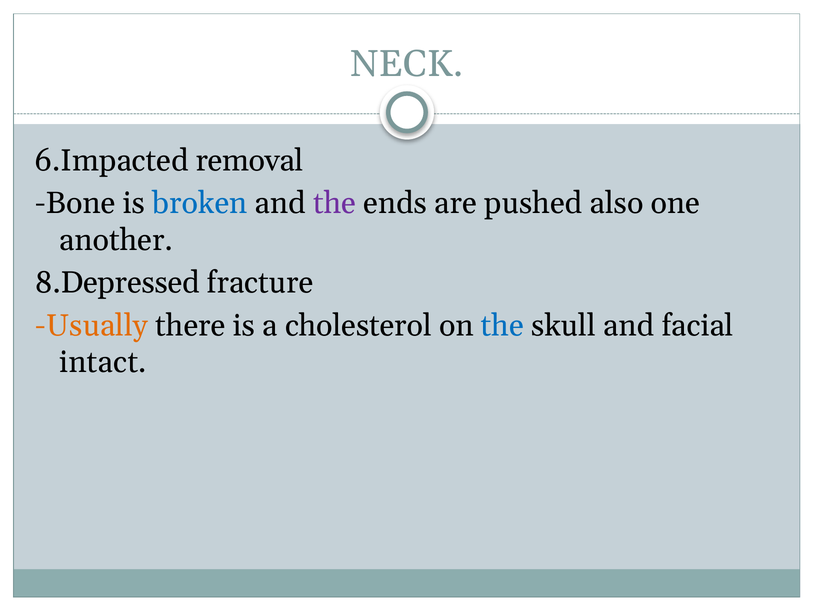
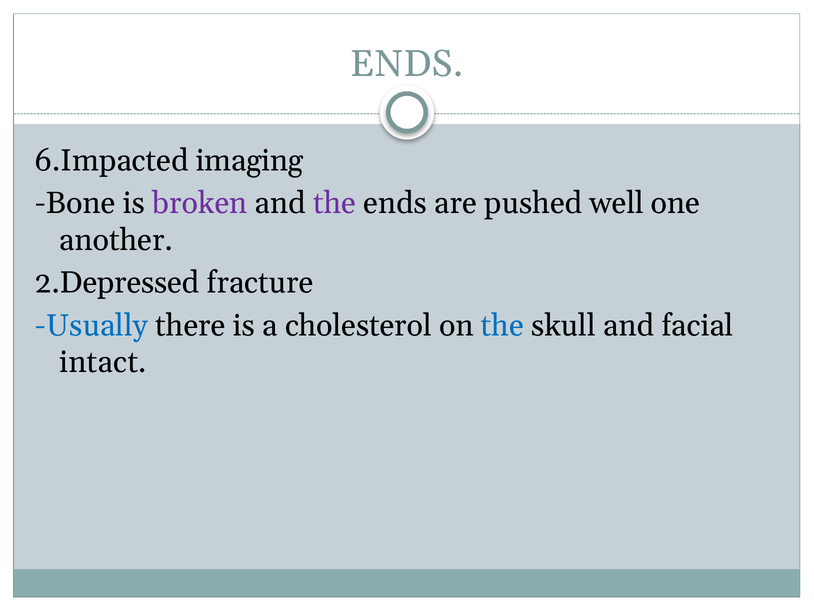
NECK at (407, 64): NECK -> ENDS
removal: removal -> imaging
broken colour: blue -> purple
also: also -> well
8.Depressed: 8.Depressed -> 2.Depressed
Usually colour: orange -> blue
